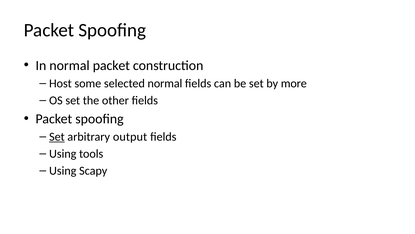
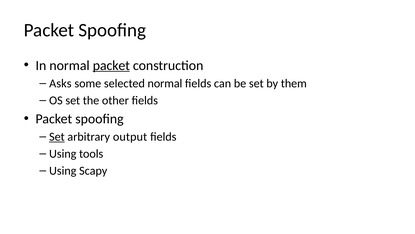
packet at (111, 65) underline: none -> present
Host: Host -> Asks
more: more -> them
